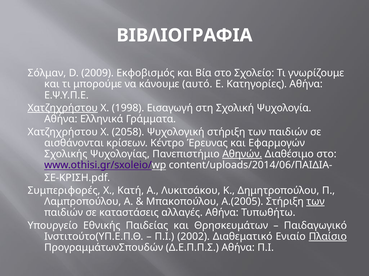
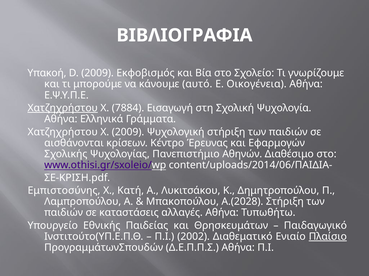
Σόλμαν: Σόλμαν -> Υπακοή
Κατηγορίες: Κατηγορίες -> Οικογένεια
1998: 1998 -> 7884
Χ 2058: 2058 -> 2009
Αθηνών underline: present -> none
Συμπεριφορές: Συμπεριφορές -> Εμπιστοσύνης
Α.(2005: Α.(2005 -> Α.(2028
των at (315, 202) underline: present -> none
